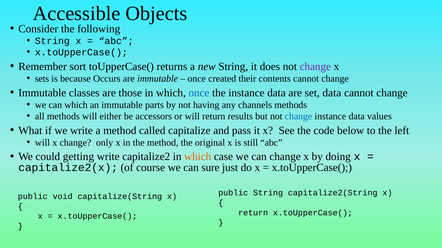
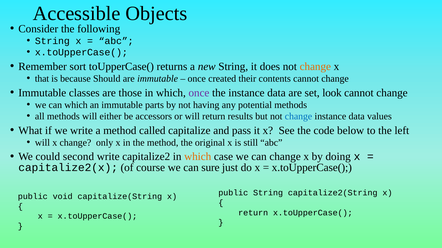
change at (315, 67) colour: purple -> orange
sets: sets -> that
Occurs: Occurs -> Should
once at (199, 93) colour: blue -> purple
set data: data -> look
channels: channels -> potential
getting: getting -> second
